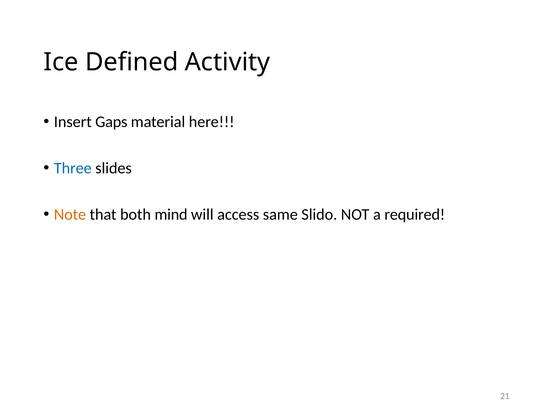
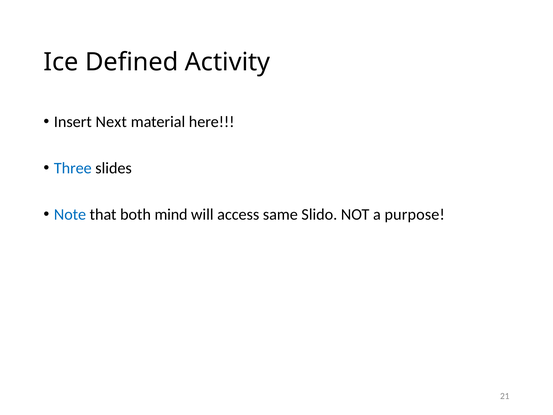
Gaps: Gaps -> Next
Note colour: orange -> blue
required: required -> purpose
